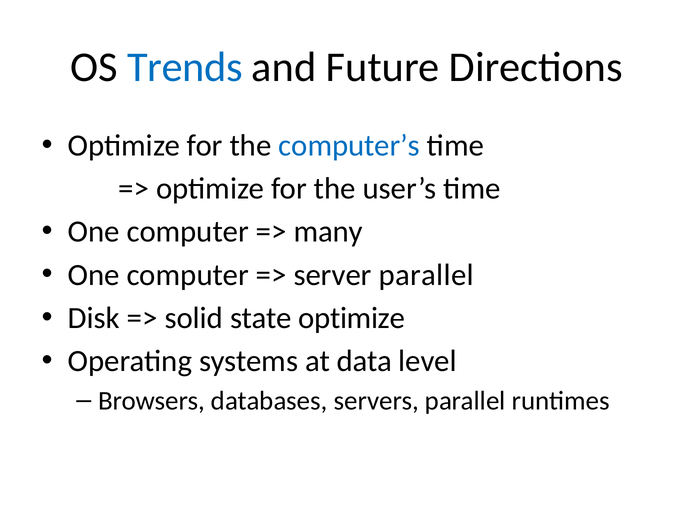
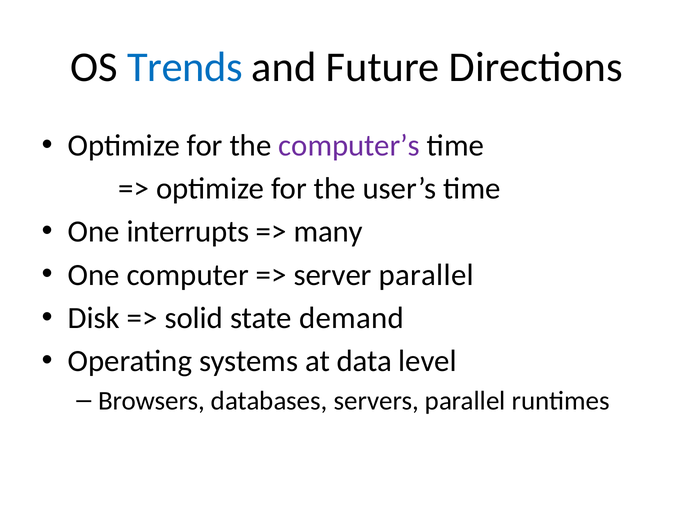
computer’s colour: blue -> purple
computer at (188, 232): computer -> interrupts
state optimize: optimize -> demand
